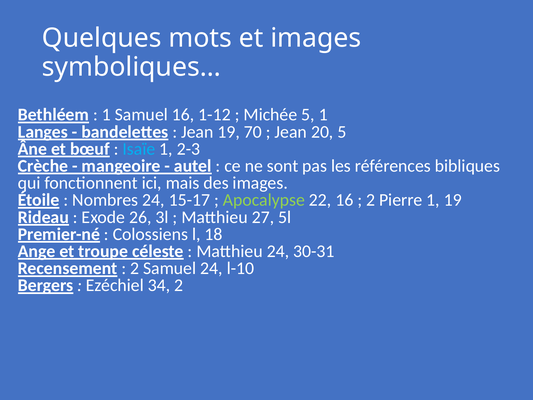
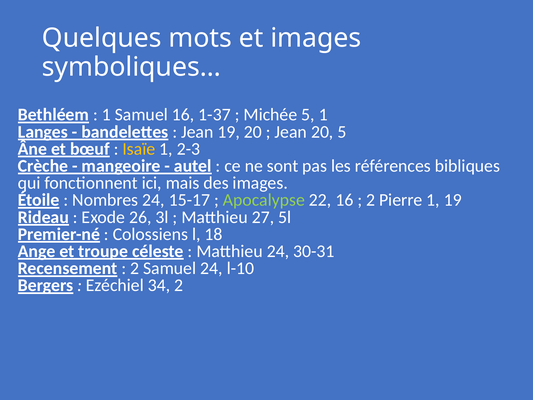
1-12: 1-12 -> 1-37
19 70: 70 -> 20
Isaïe colour: light blue -> yellow
